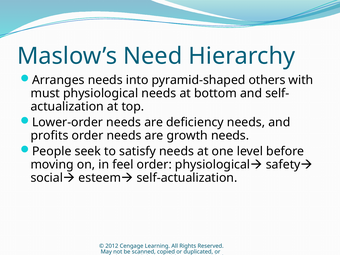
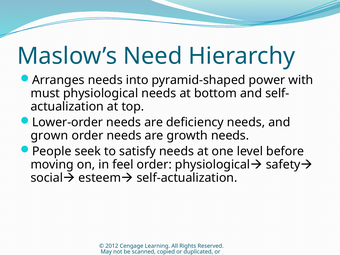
others: others -> power
profits: profits -> grown
